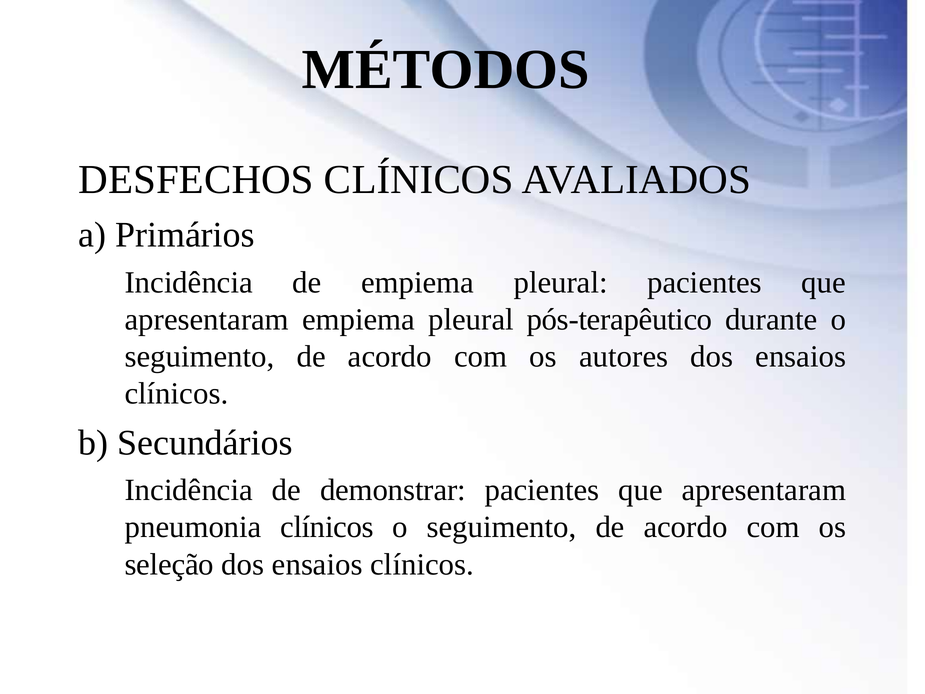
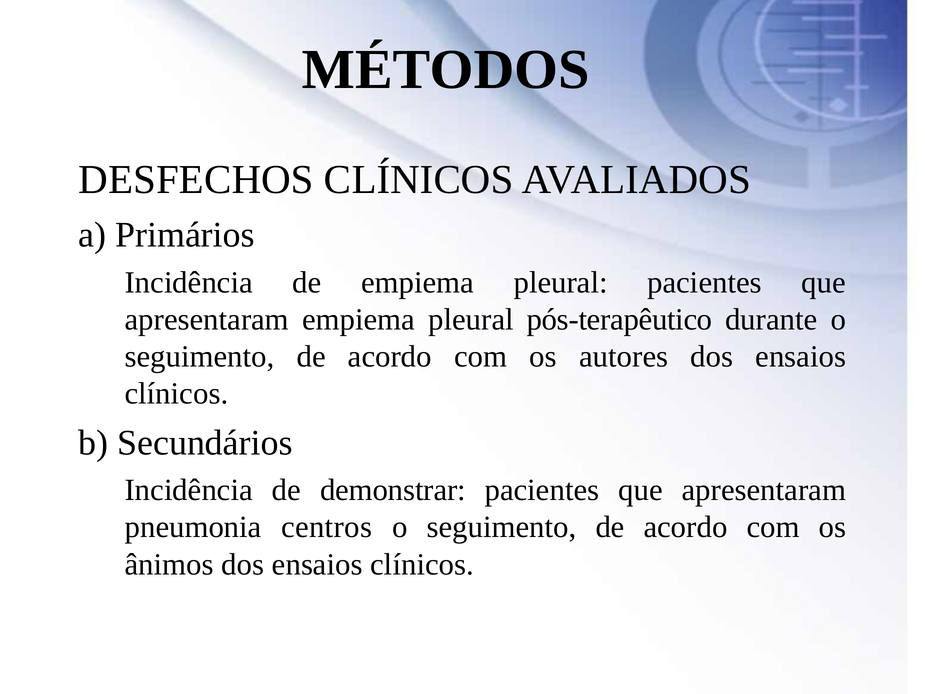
pneumonia clínicos: clínicos -> centros
seleção: seleção -> ânimos
